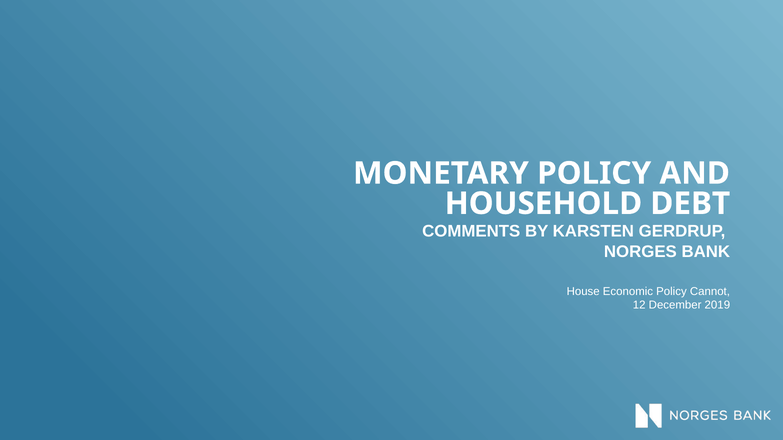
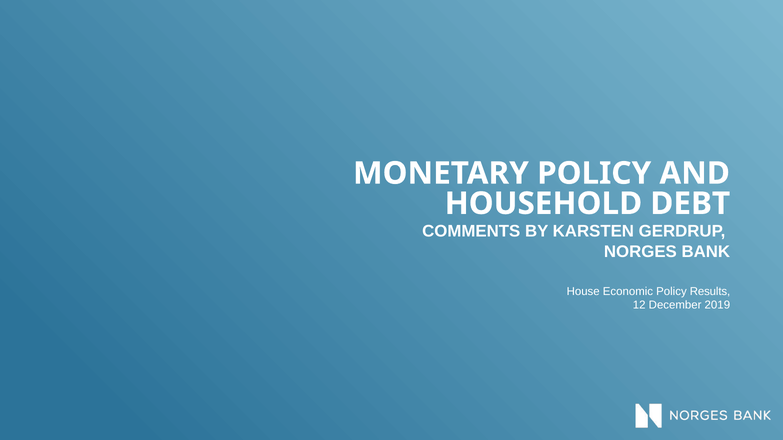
Cannot: Cannot -> Results
